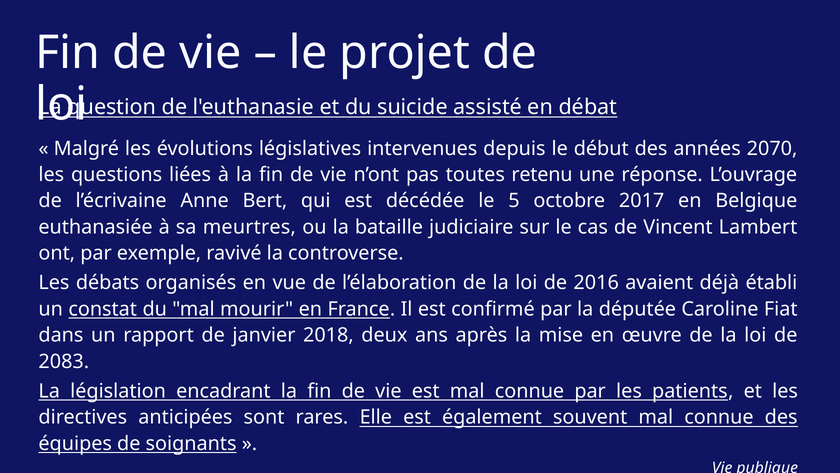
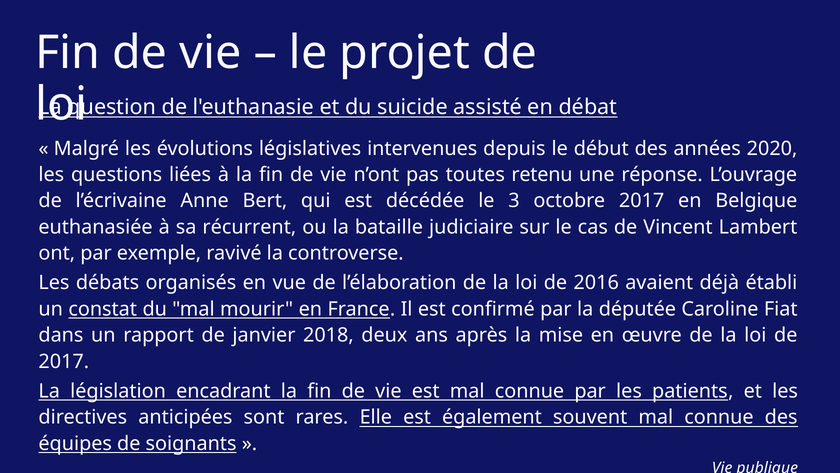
2070: 2070 -> 2020
5: 5 -> 3
meurtres: meurtres -> récurrent
2083 at (64, 361): 2083 -> 2017
